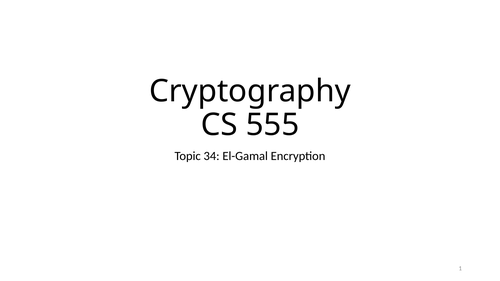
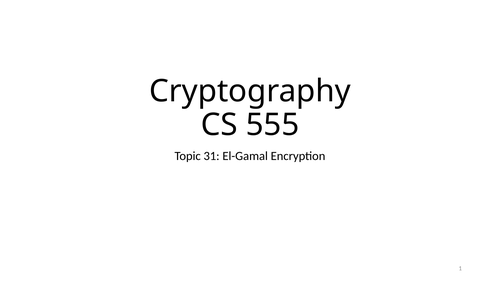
34: 34 -> 31
